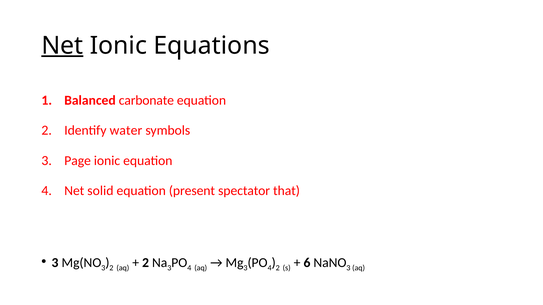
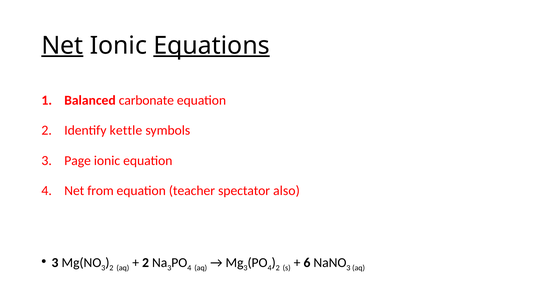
Equations underline: none -> present
water: water -> kettle
solid: solid -> from
present: present -> teacher
that: that -> also
